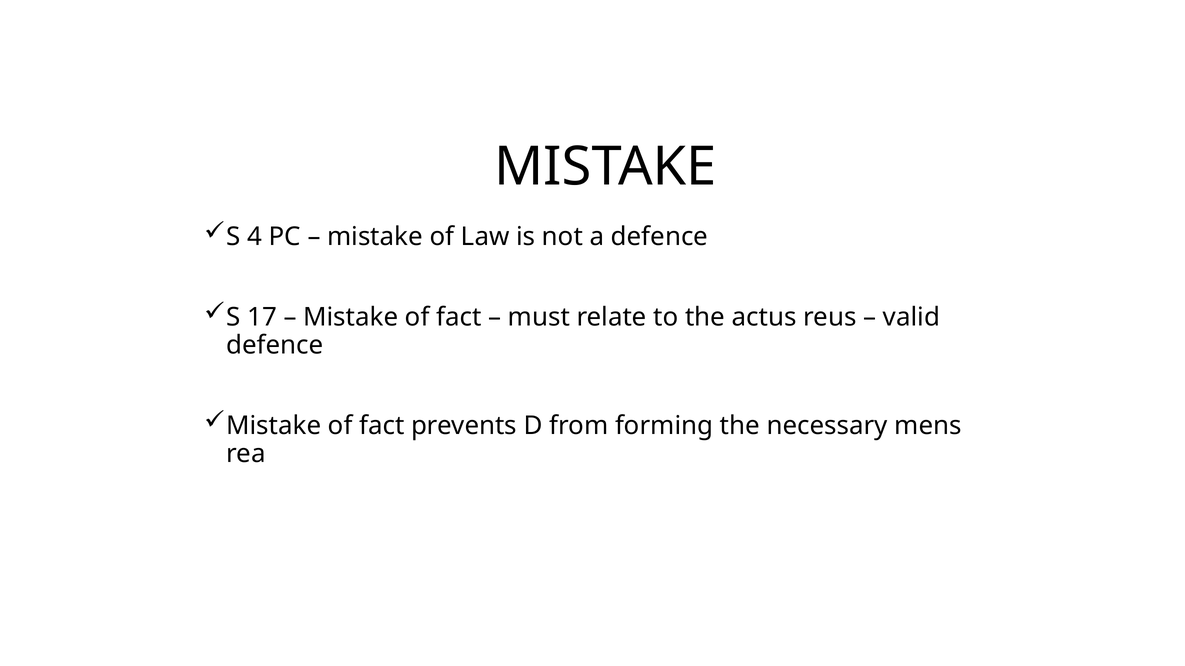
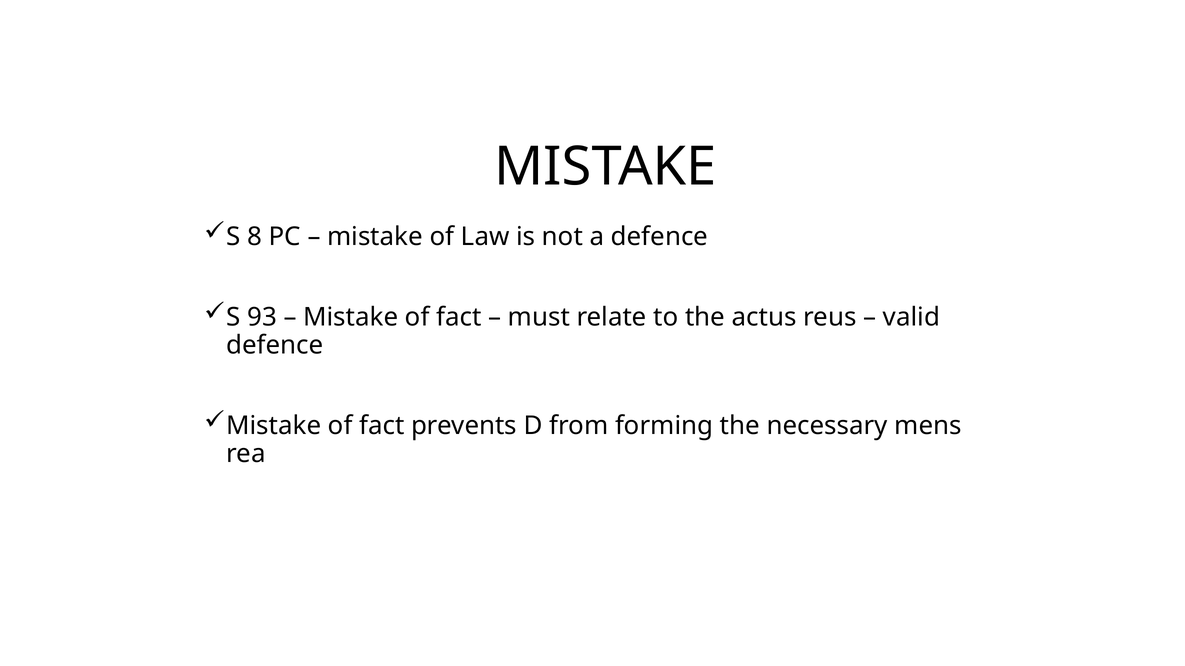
4: 4 -> 8
17: 17 -> 93
